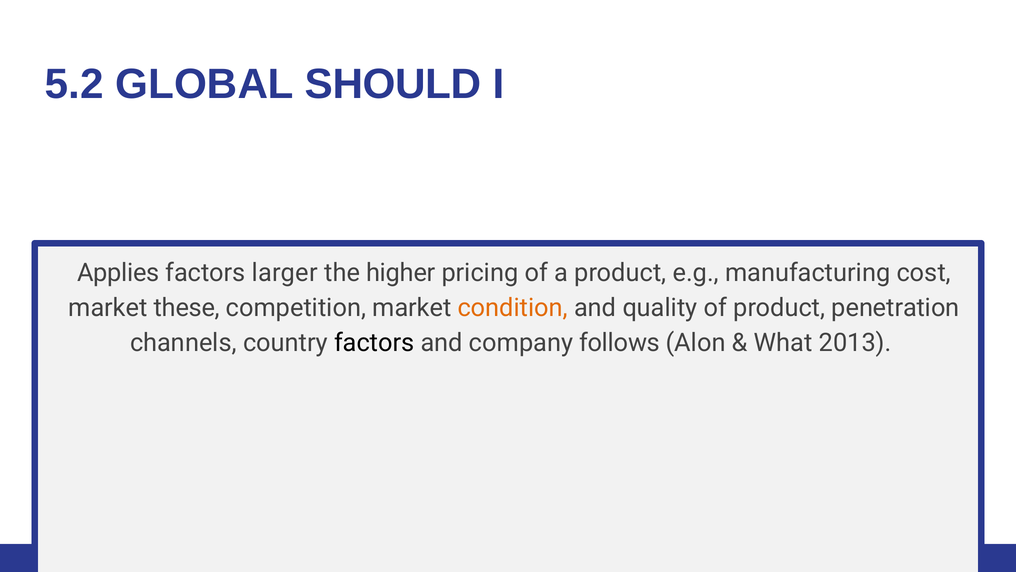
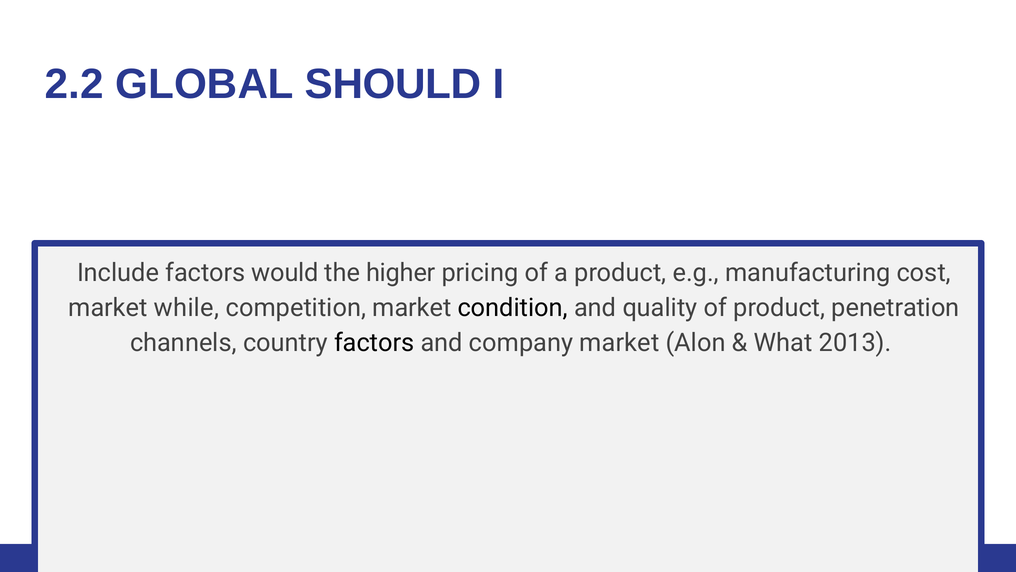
5.2: 5.2 -> 2.2
Applies: Applies -> Include
larger: larger -> would
these: these -> while
condition colour: orange -> black
company follows: follows -> market
